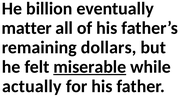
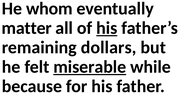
billion: billion -> whom
his at (107, 28) underline: none -> present
actually: actually -> because
